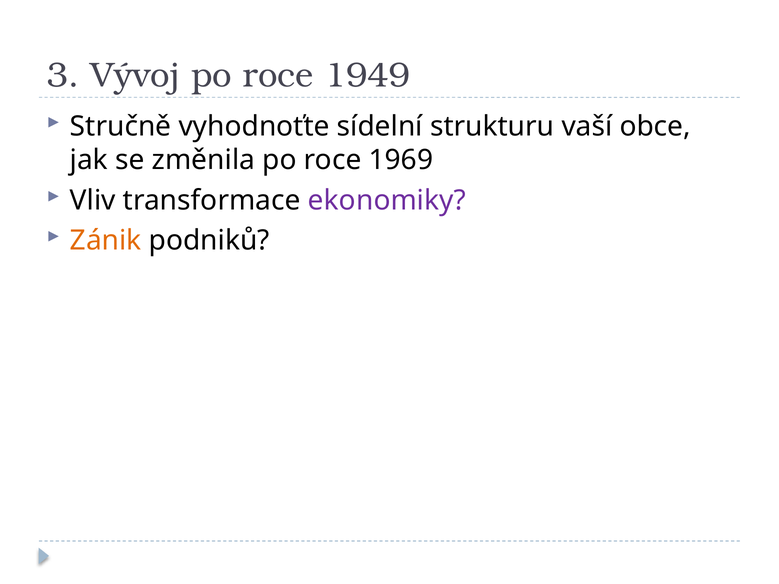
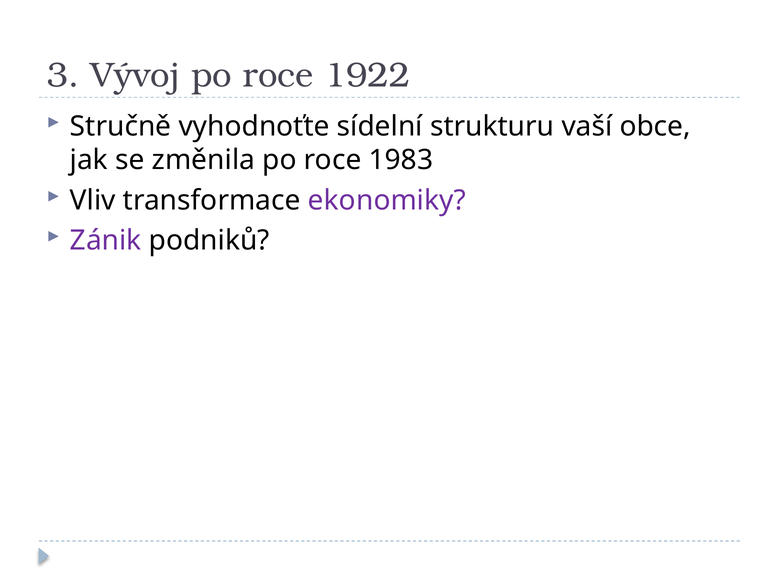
1949: 1949 -> 1922
1969: 1969 -> 1983
Zánik colour: orange -> purple
